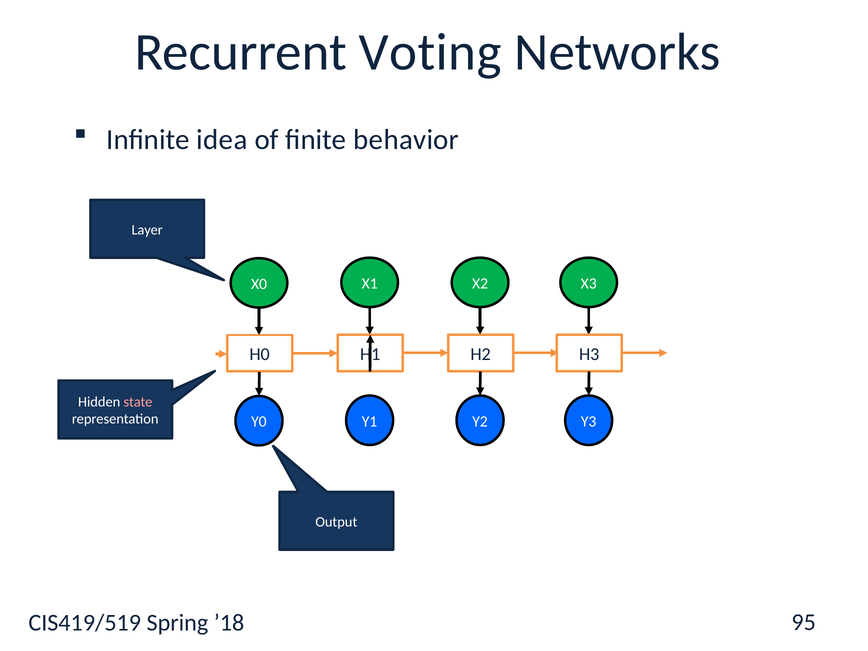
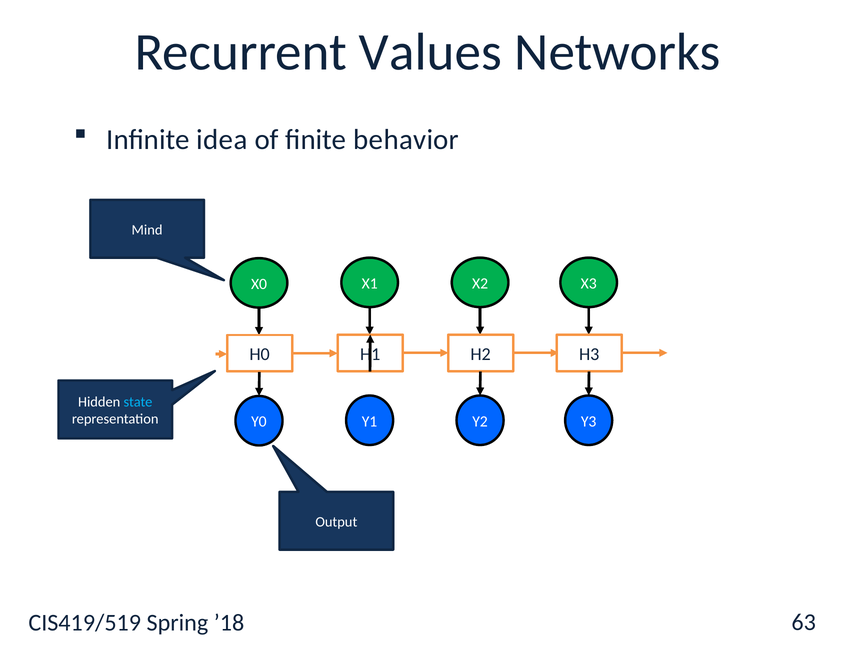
Voting: Voting -> Values
Layer: Layer -> Mind
state colour: pink -> light blue
95: 95 -> 63
